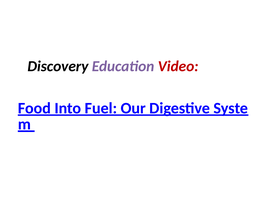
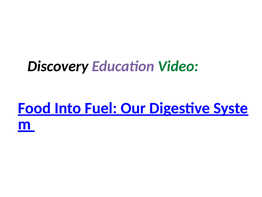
Video colour: red -> green
